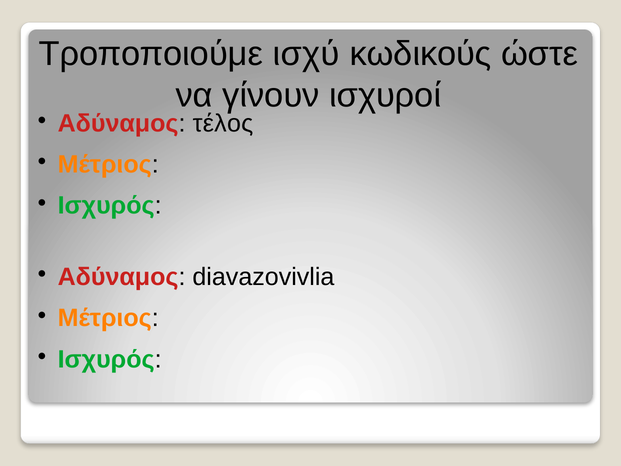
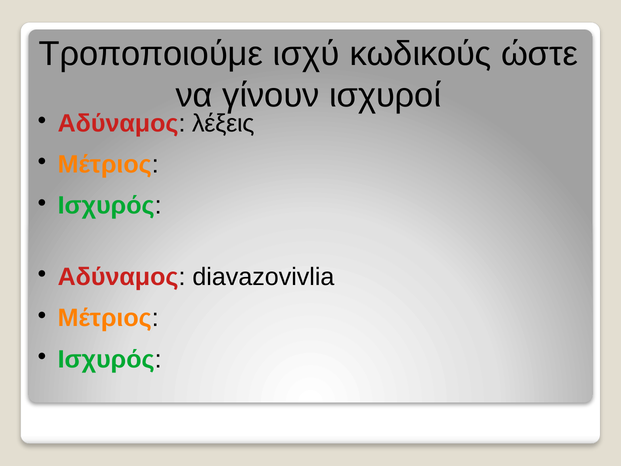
τέλος: τέλος -> λέξεις
